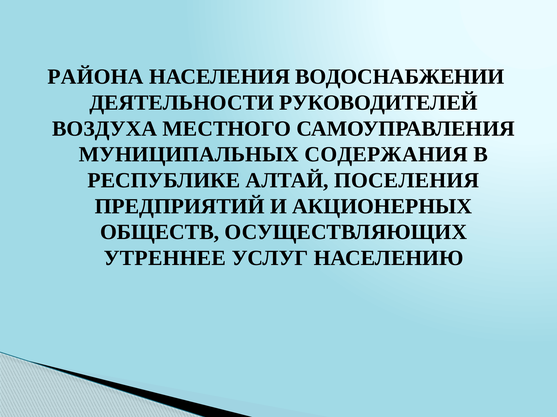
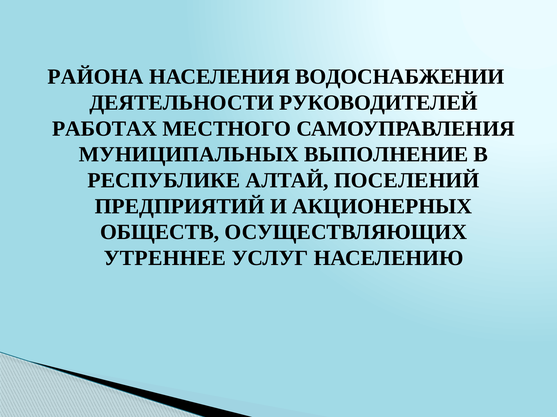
ВОЗДУХА: ВОЗДУХА -> РАБОТАХ
СОДЕРЖАНИЯ: СОДЕРЖАНИЯ -> ВЫПОЛНЕНИЕ
ПОСЕЛЕНИЯ: ПОСЕЛЕНИЯ -> ПОСЕЛЕНИЙ
